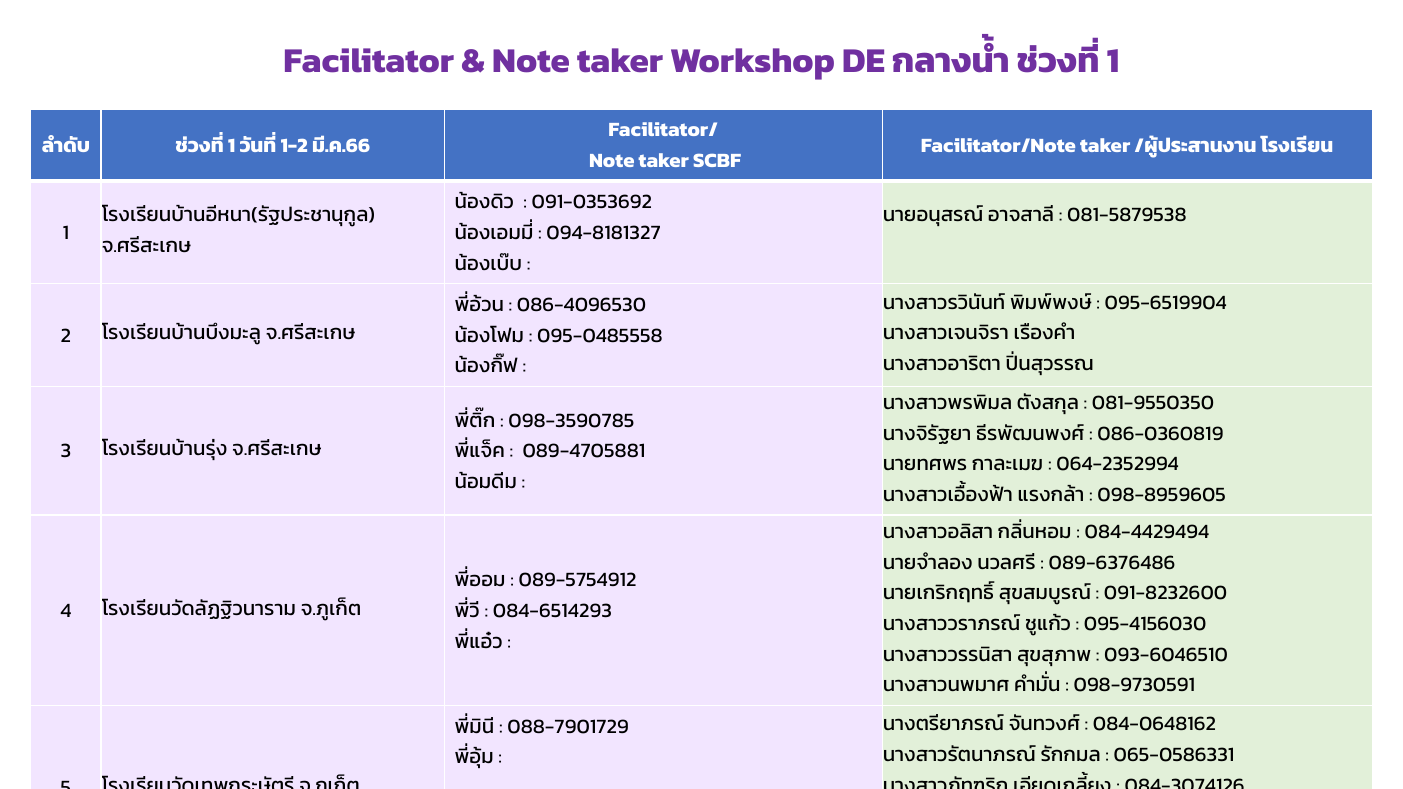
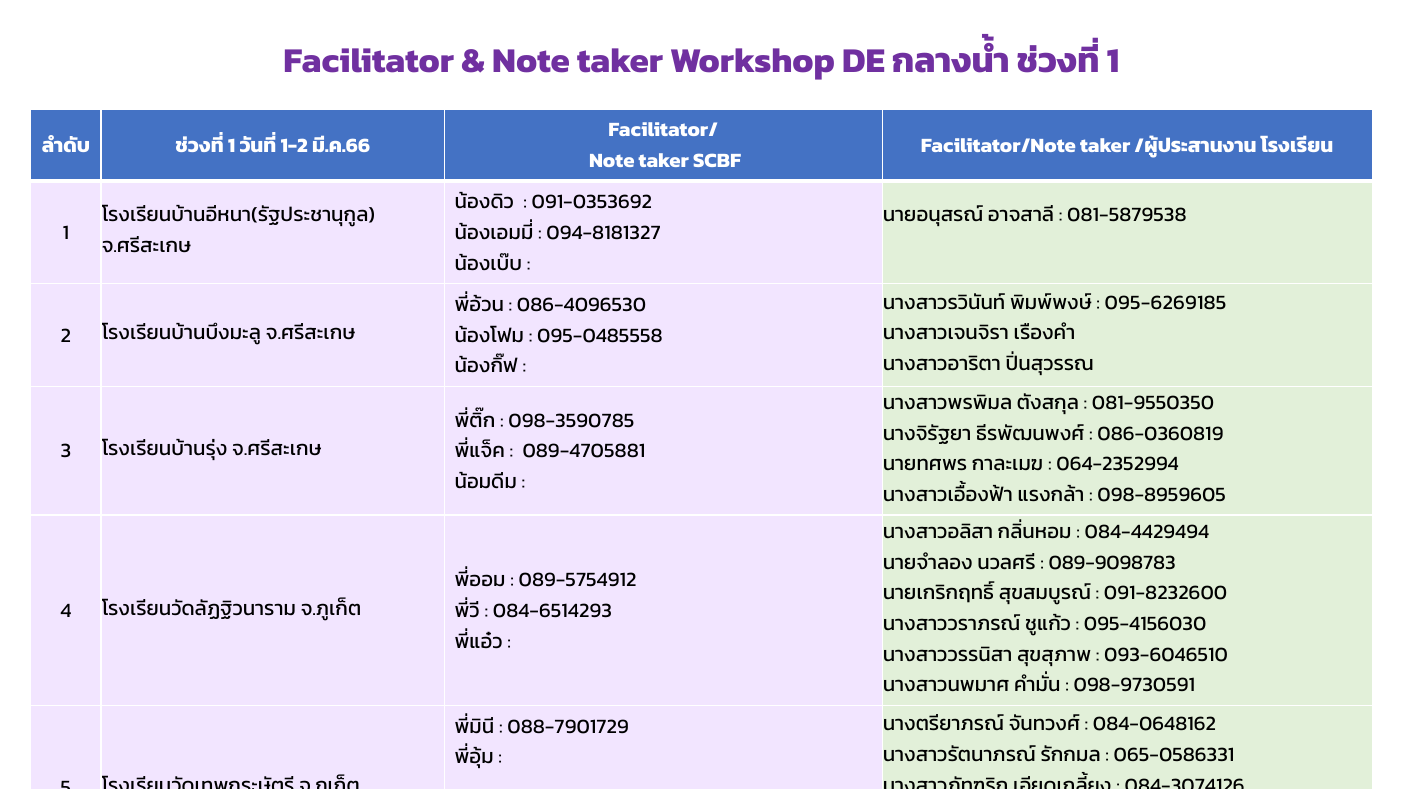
095-6519904: 095-6519904 -> 095-6269185
089-6376486: 089-6376486 -> 089-9098783
